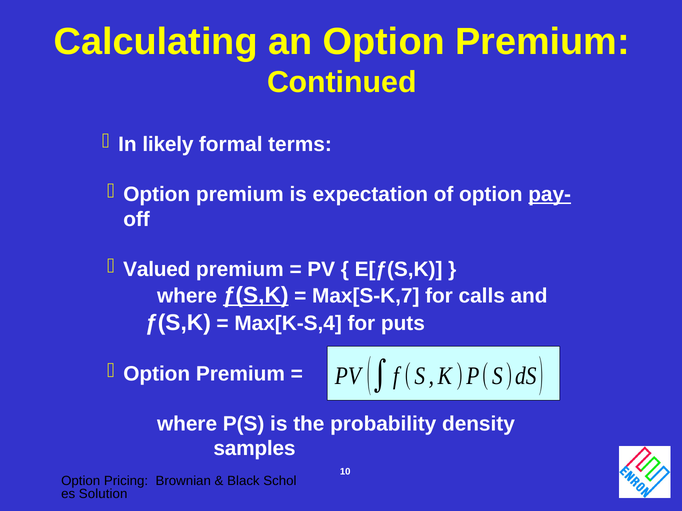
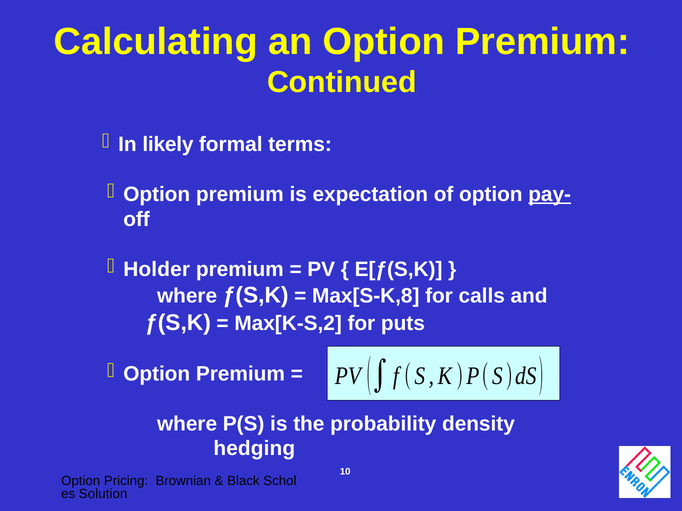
Valued: Valued -> Holder
ƒ(S,K at (256, 296) underline: present -> none
Max[S-K,7: Max[S-K,7 -> Max[S-K,8
Max[K-S,4: Max[K-S,4 -> Max[K-S,2
samples: samples -> hedging
